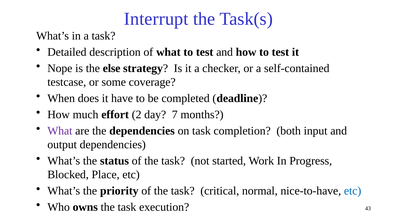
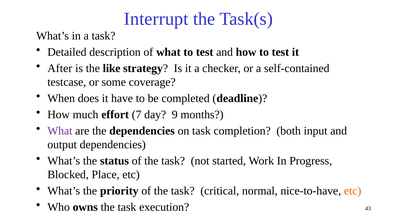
Nope: Nope -> After
else: else -> like
2: 2 -> 7
7: 7 -> 9
etc at (353, 191) colour: blue -> orange
